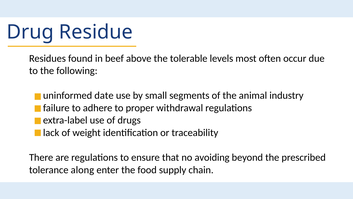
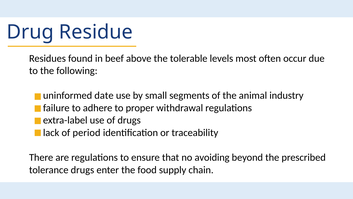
weight: weight -> period
tolerance along: along -> drugs
